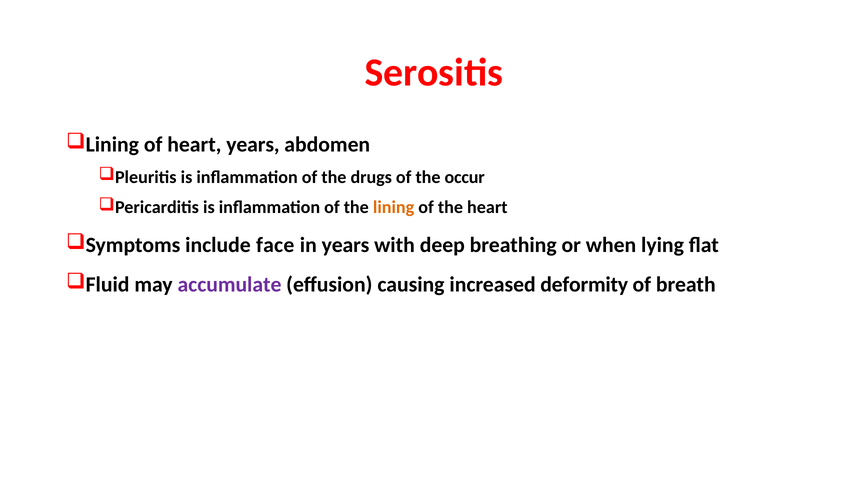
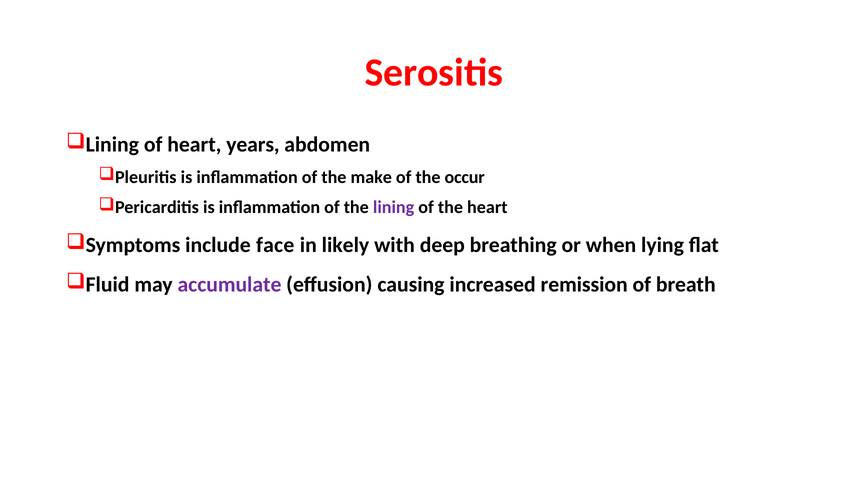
drugs: drugs -> make
lining at (394, 208) colour: orange -> purple
in years: years -> likely
deformity: deformity -> remission
